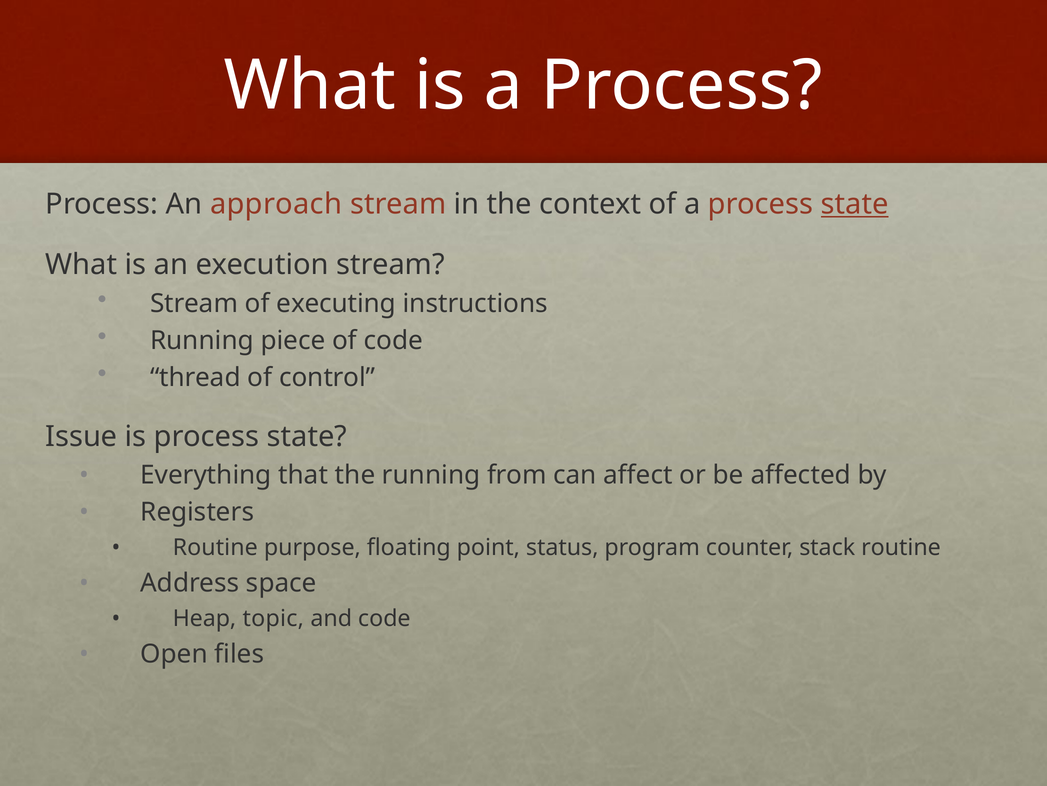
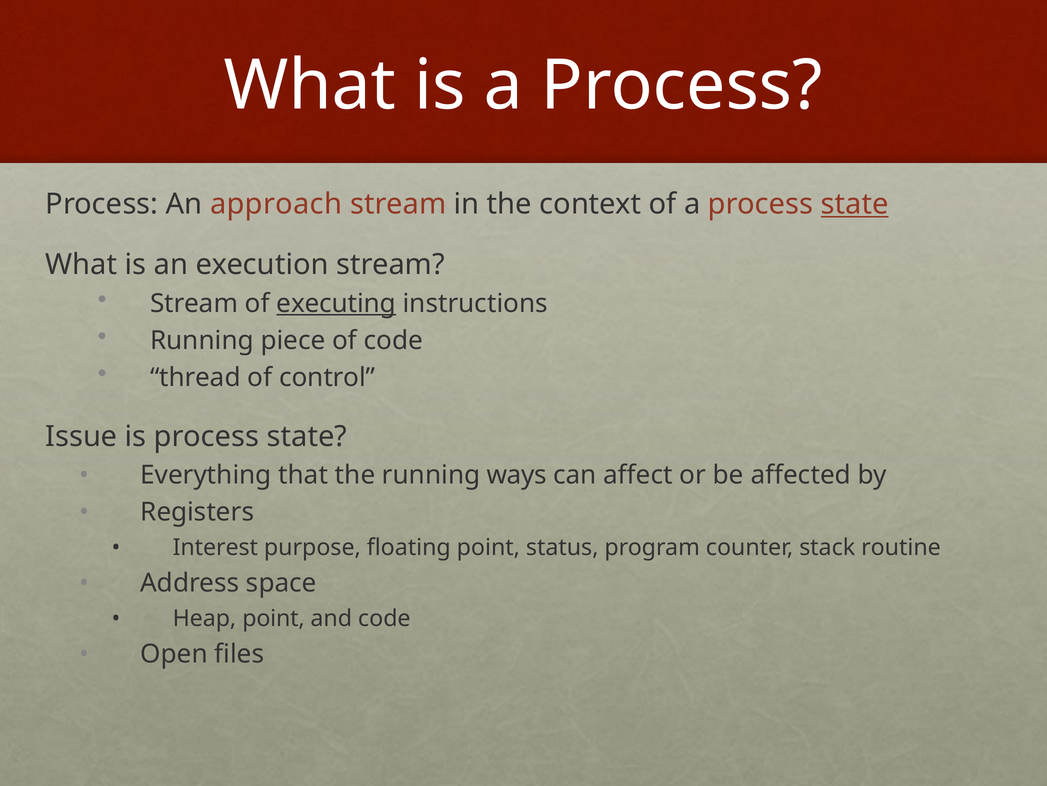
executing underline: none -> present
from: from -> ways
Routine at (215, 547): Routine -> Interest
Heap topic: topic -> point
